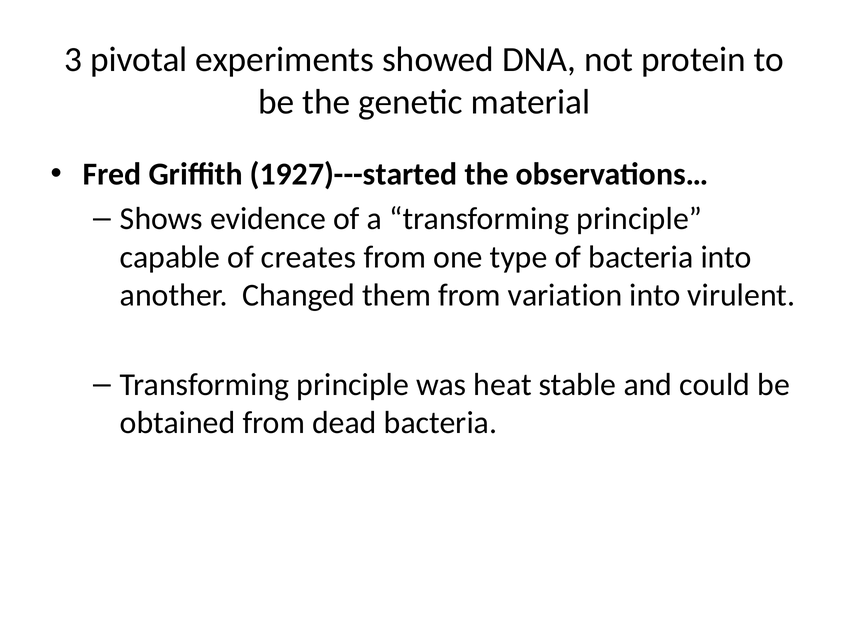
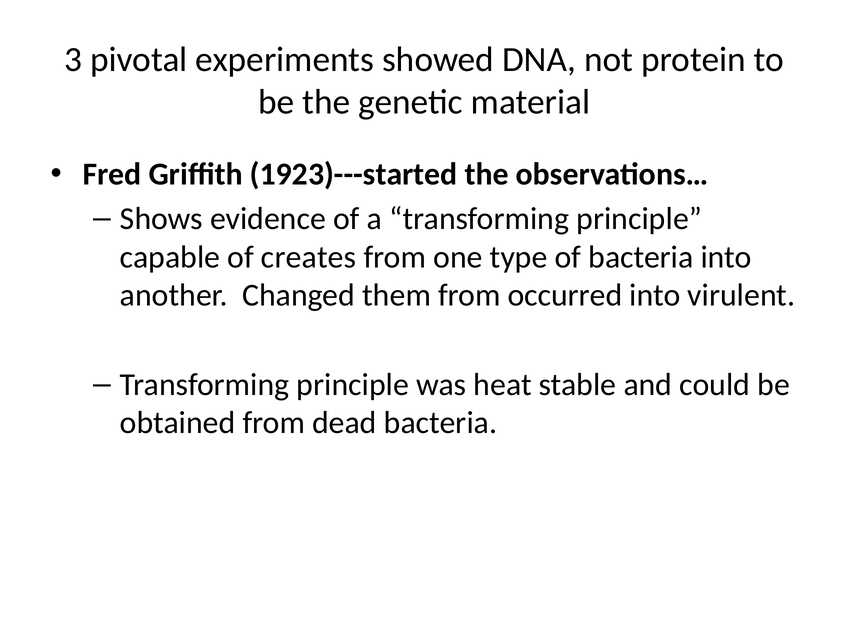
1927)---started: 1927)---started -> 1923)---started
variation: variation -> occurred
